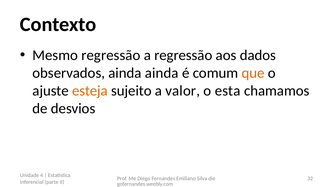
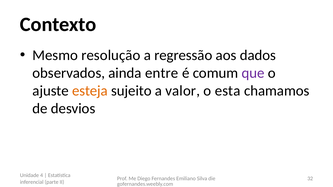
Mesmo regressão: regressão -> resolução
ainda ainda: ainda -> entre
que colour: orange -> purple
